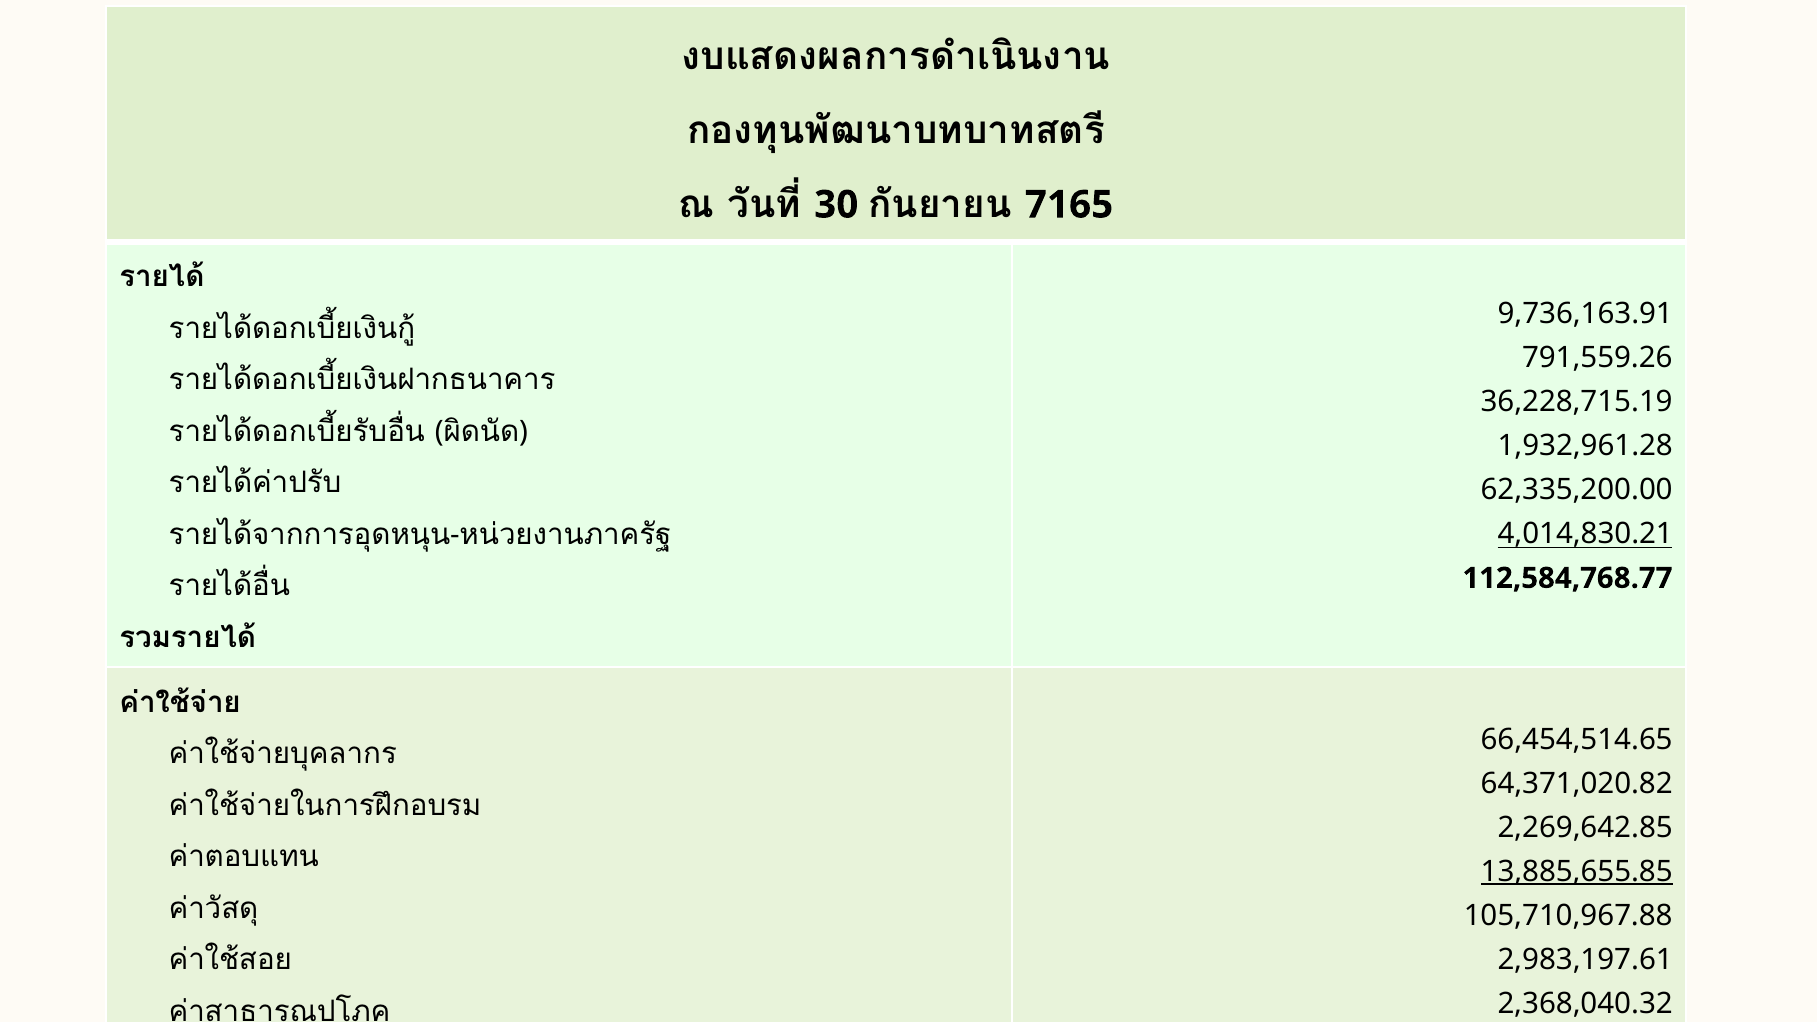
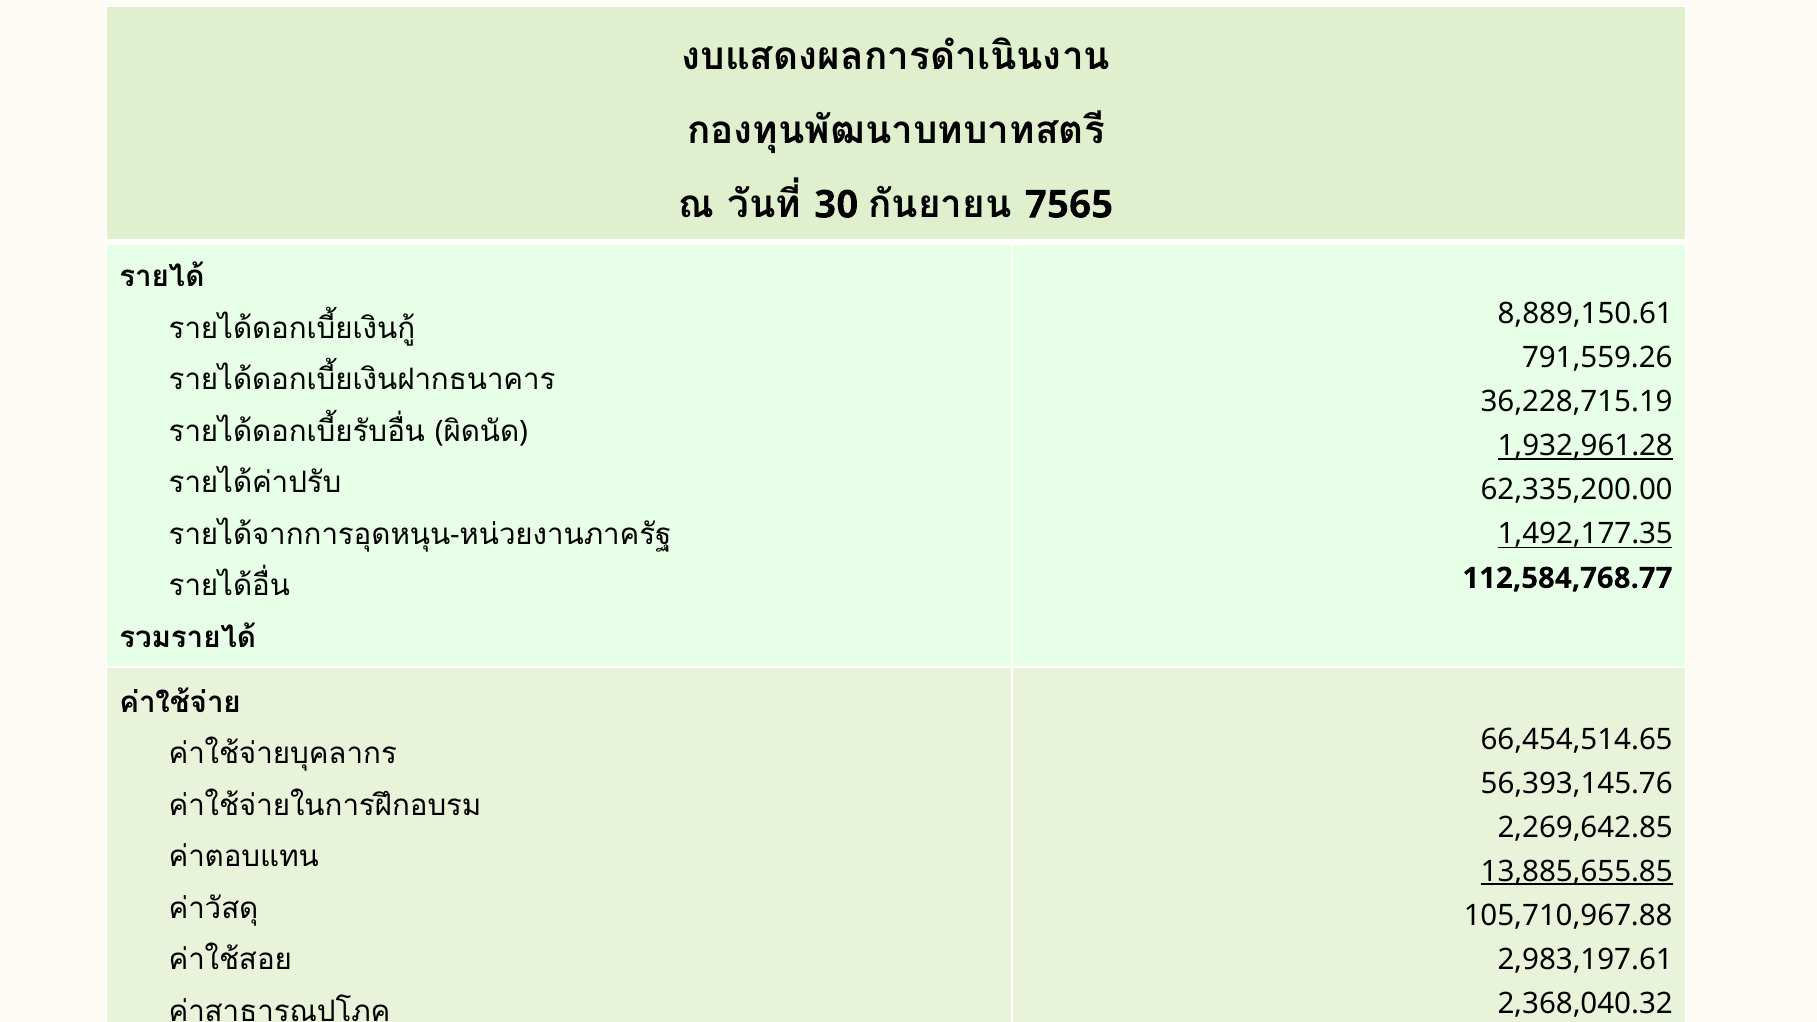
7165: 7165 -> 7565
9,736,163.91: 9,736,163.91 -> 8,889,150.61
1,932,961.28 underline: none -> present
4,014,830.21: 4,014,830.21 -> 1,492,177.35
64,371,020.82: 64,371,020.82 -> 56,393,145.76
